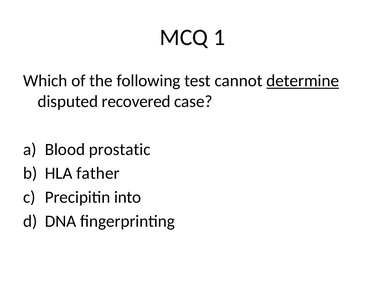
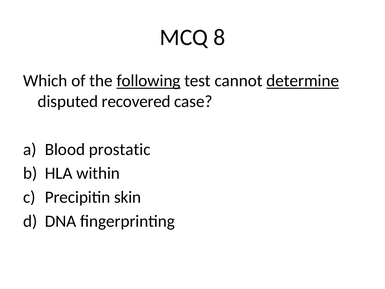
1: 1 -> 8
following underline: none -> present
father: father -> within
into: into -> skin
